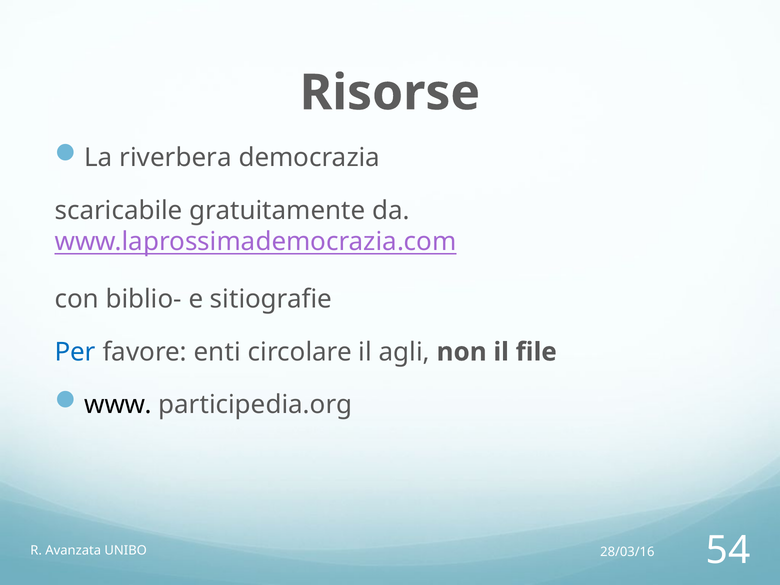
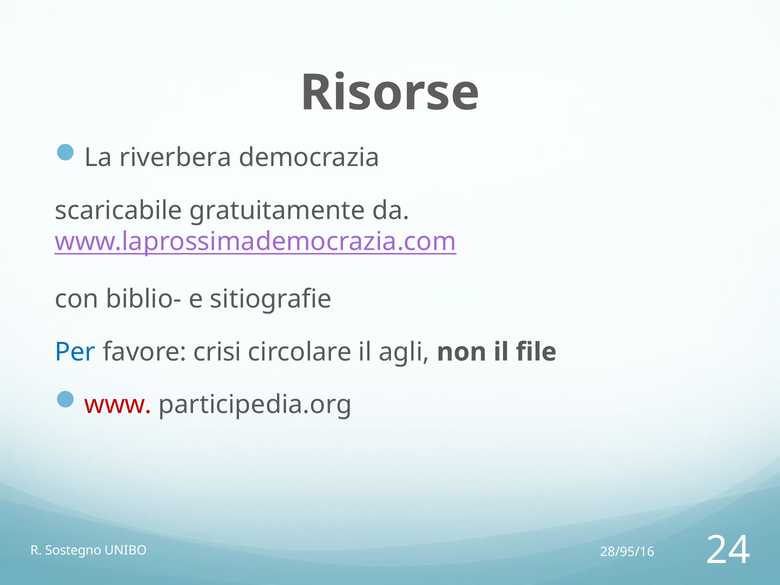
enti: enti -> crisi
www colour: black -> red
Avanzata: Avanzata -> Sostegno
54: 54 -> 24
28/03/16: 28/03/16 -> 28/95/16
